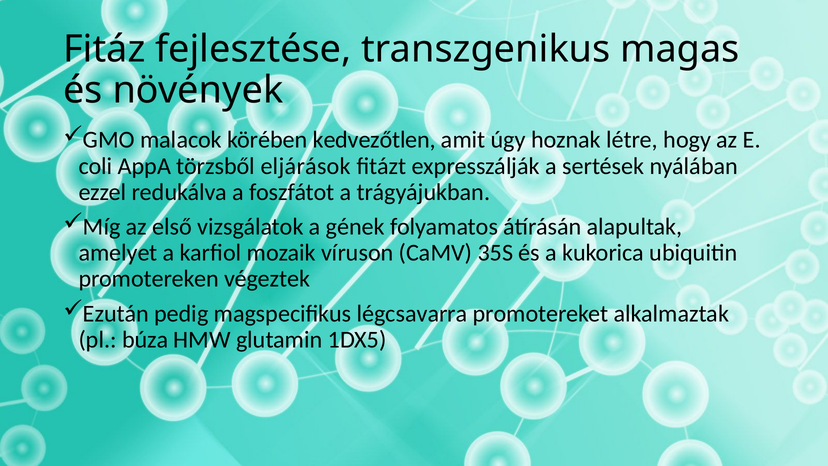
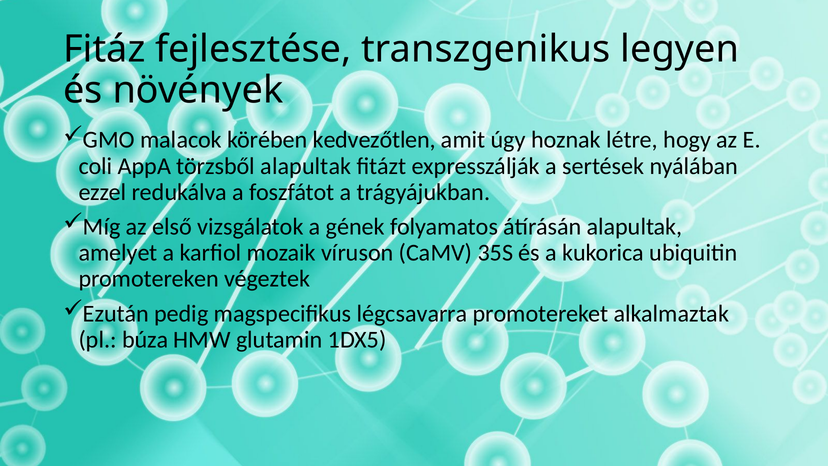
magas: magas -> legyen
törzsből eljárások: eljárások -> alapultak
